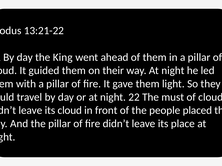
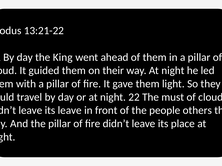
its cloud: cloud -> leave
placed: placed -> others
